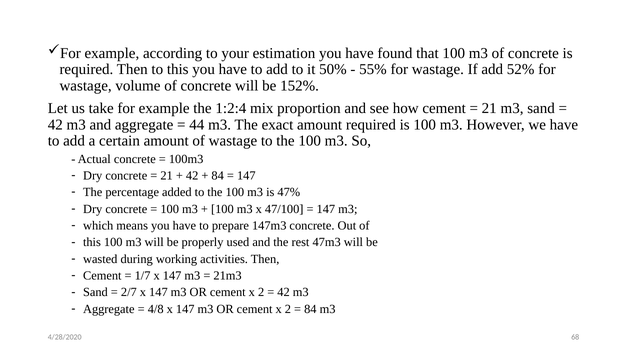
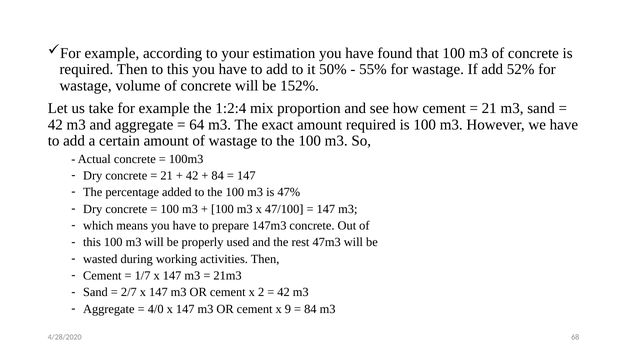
44: 44 -> 64
4/8: 4/8 -> 4/0
2 at (288, 309): 2 -> 9
